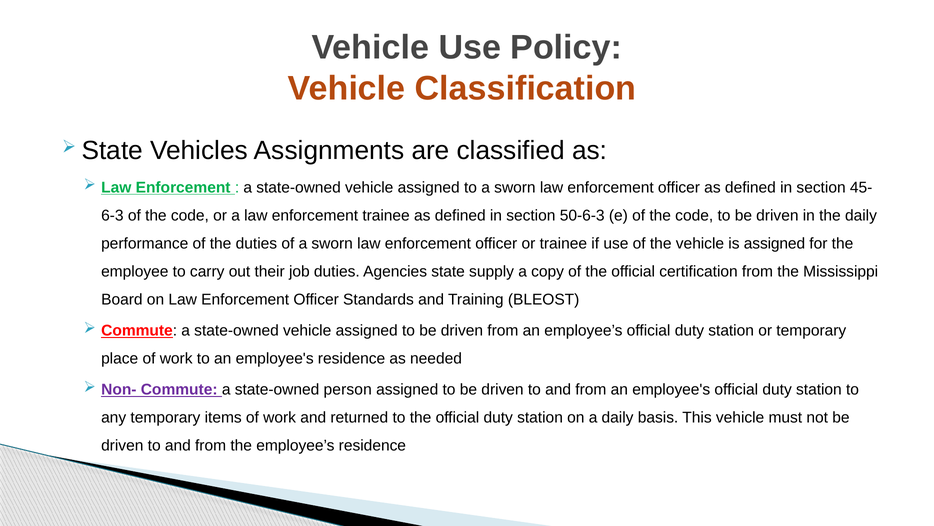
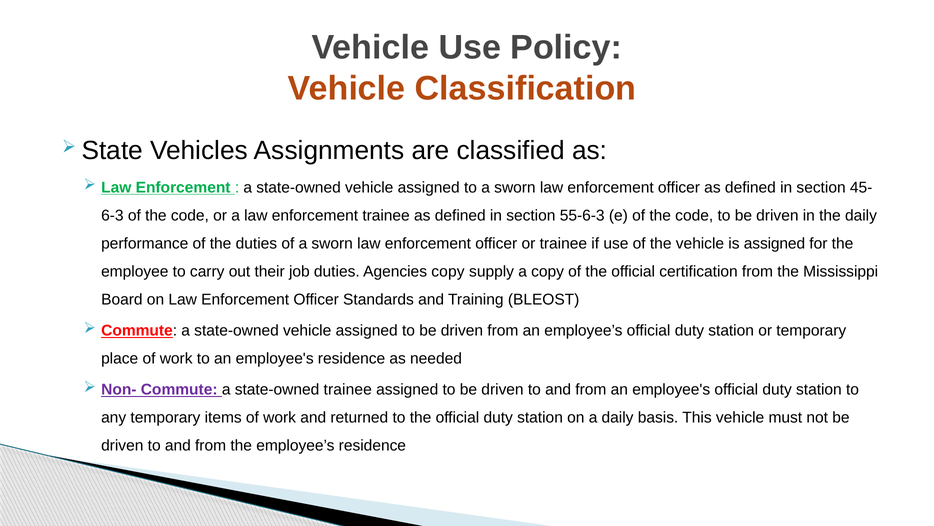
50-6-3: 50-6-3 -> 55-6-3
Agencies state: state -> copy
state-owned person: person -> trainee
